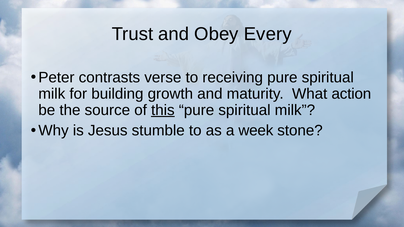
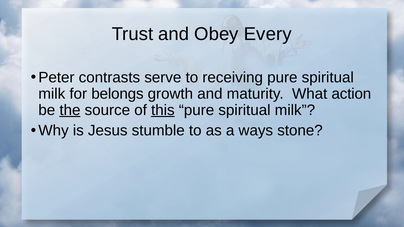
verse: verse -> serve
building: building -> belongs
the underline: none -> present
week: week -> ways
